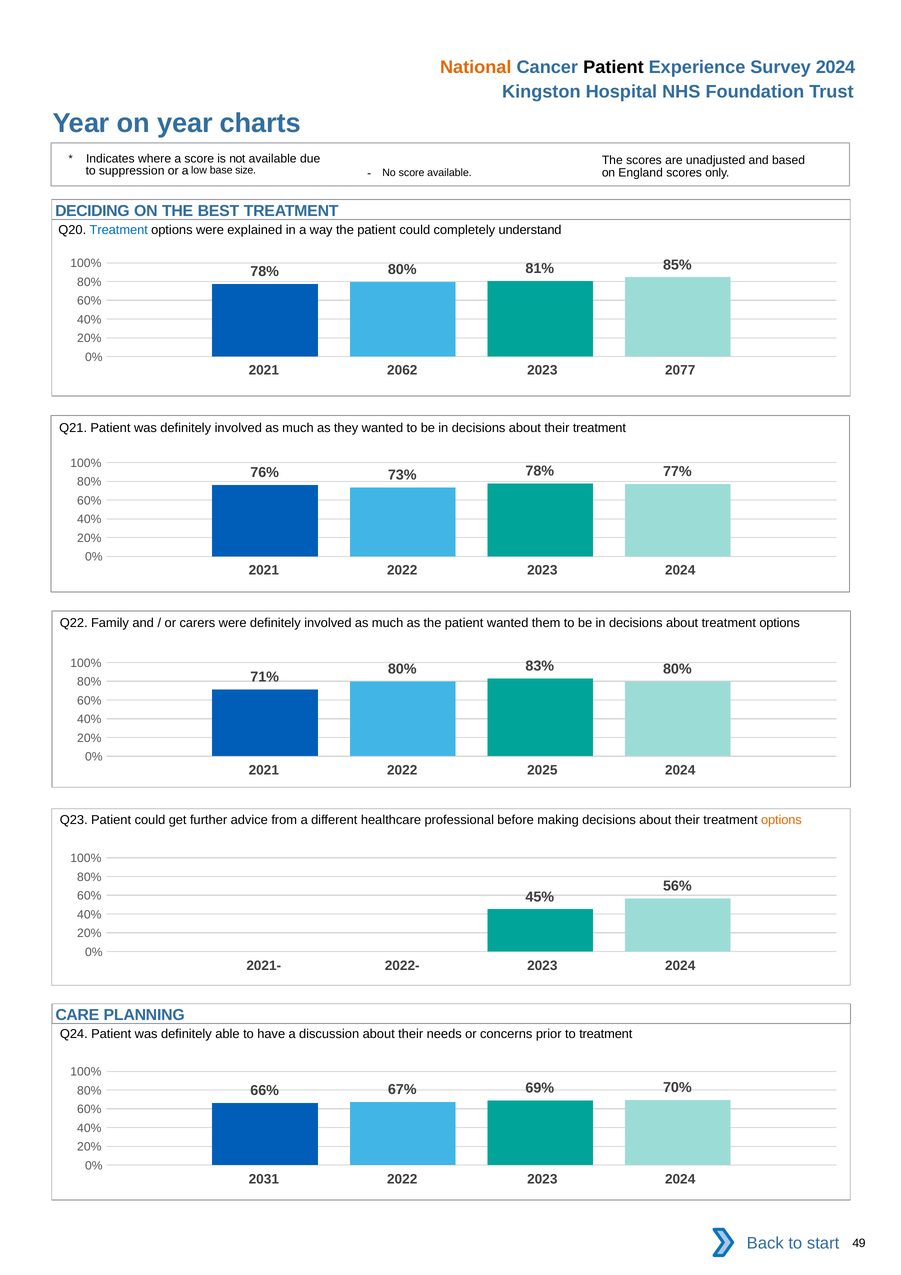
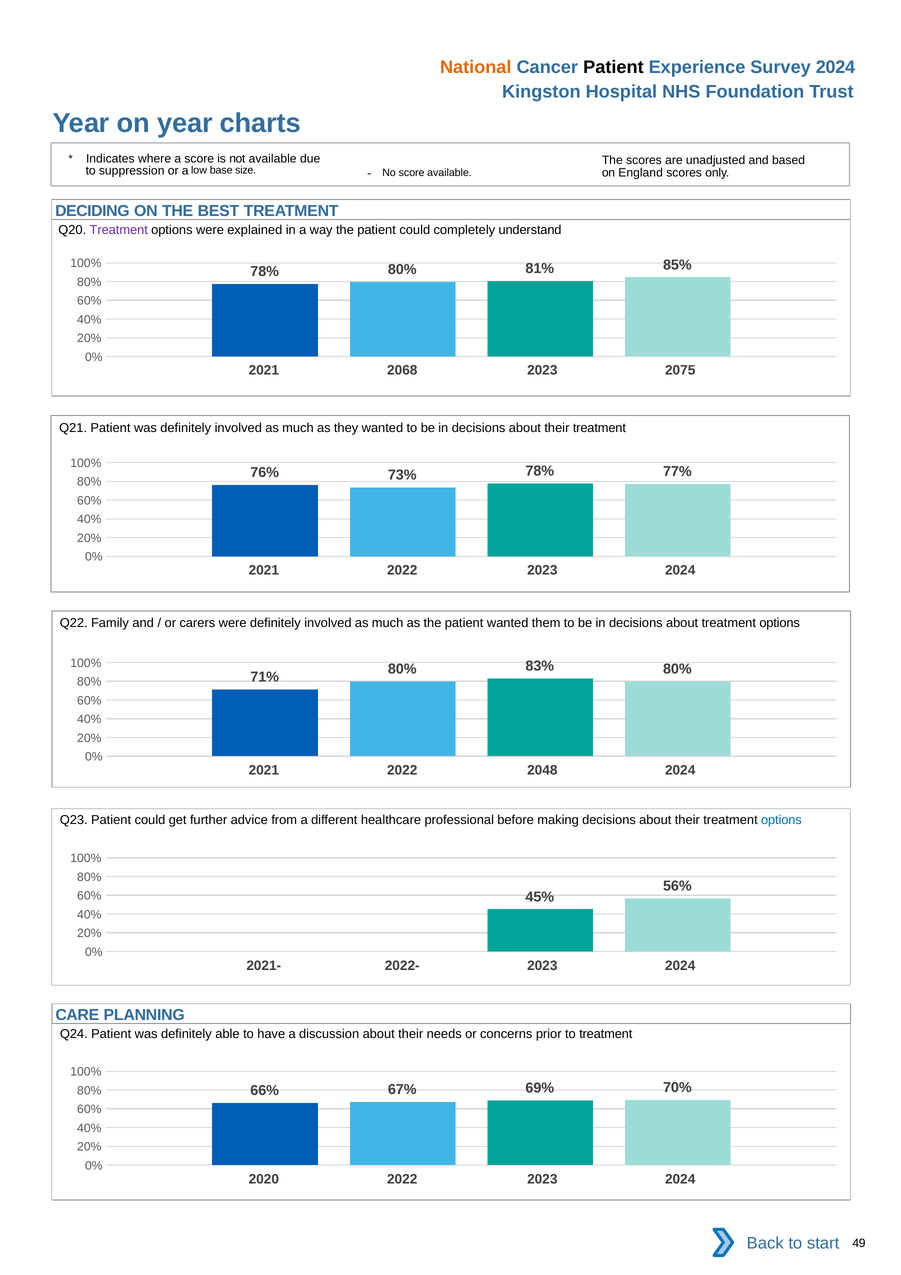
Treatment at (119, 230) colour: blue -> purple
2062: 2062 -> 2068
2077: 2077 -> 2075
2025: 2025 -> 2048
options at (781, 820) colour: orange -> blue
2031: 2031 -> 2020
